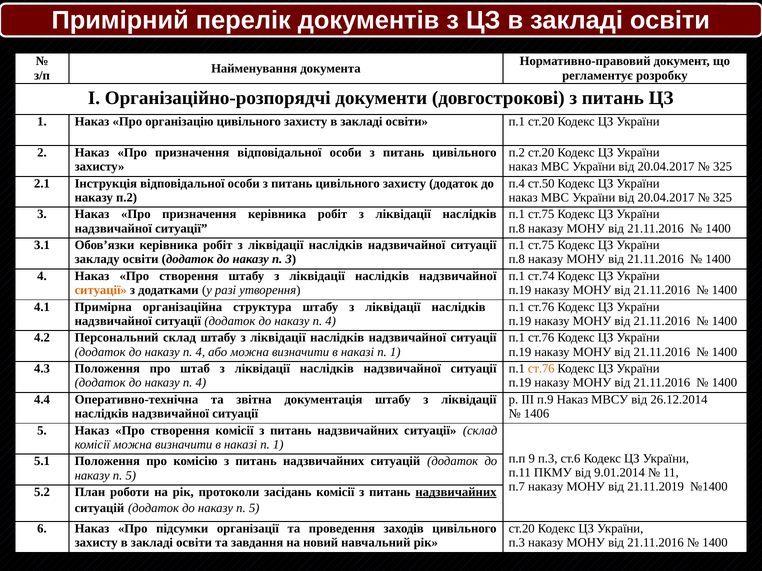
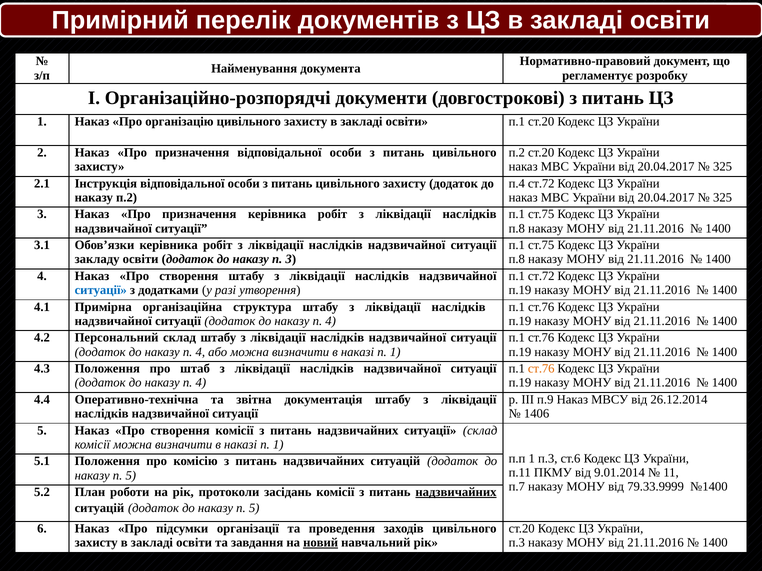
п.4 ст.50: ст.50 -> ст.72
п.1 ст.74: ст.74 -> ст.72
ситуації at (101, 290) colour: orange -> blue
п.п 9: 9 -> 1
21.11.2019: 21.11.2019 -> 79.33.9999
новий underline: none -> present
